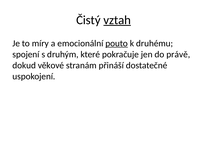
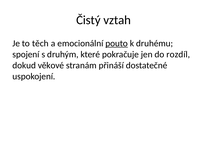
vztah underline: present -> none
míry: míry -> těch
právě: právě -> rozdíl
